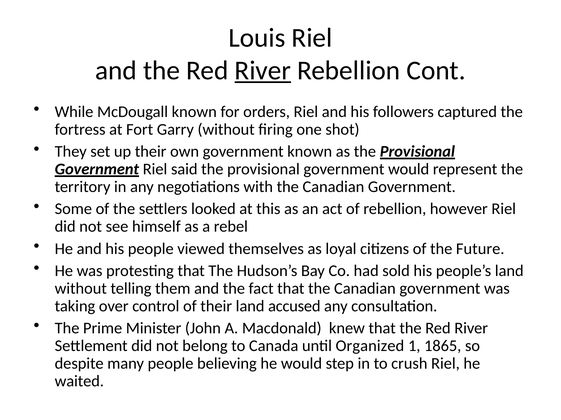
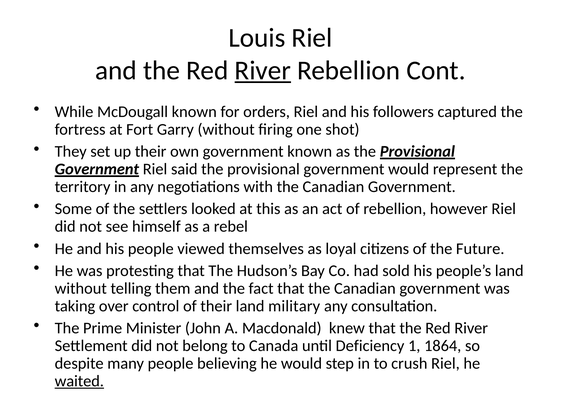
accused: accused -> military
Organized: Organized -> Deficiency
1865: 1865 -> 1864
waited underline: none -> present
